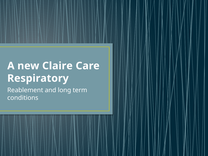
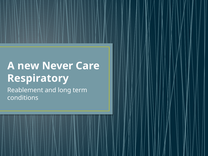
Claire: Claire -> Never
